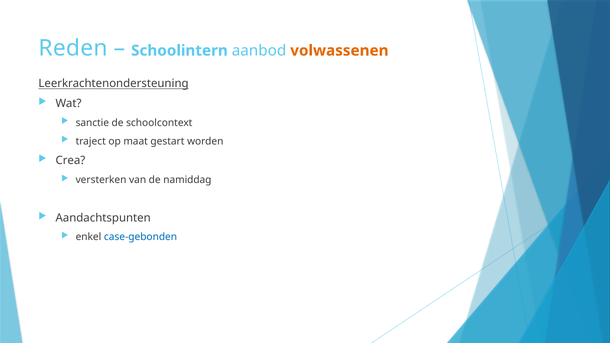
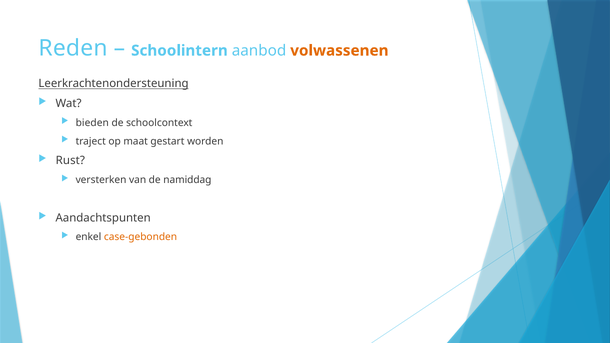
sanctie: sanctie -> bieden
Crea: Crea -> Rust
case-gebonden colour: blue -> orange
